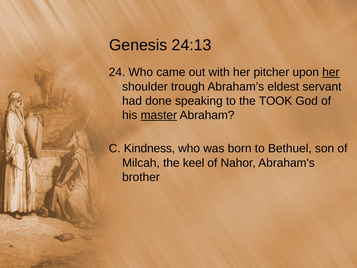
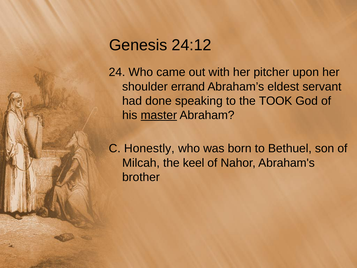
24:13: 24:13 -> 24:12
her at (331, 72) underline: present -> none
trough: trough -> errand
Kindness: Kindness -> Honestly
